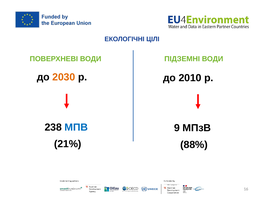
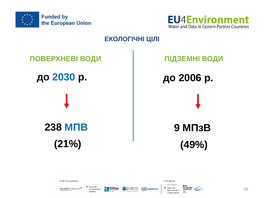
2030 colour: orange -> blue
2010: 2010 -> 2006
88%: 88% -> 49%
